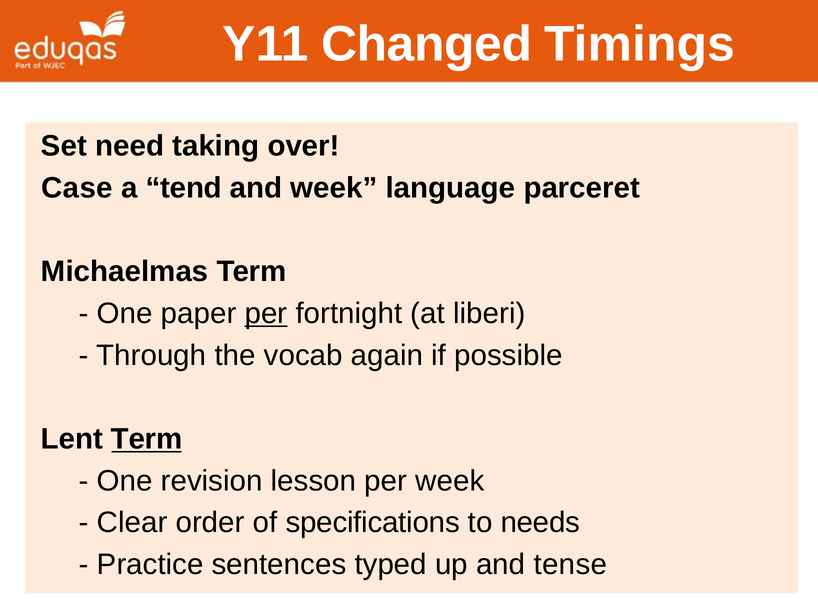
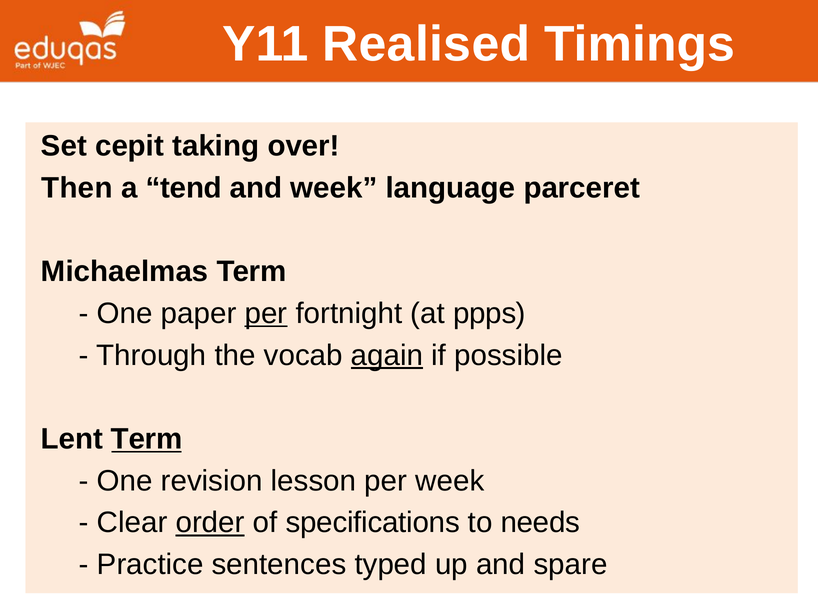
Changed: Changed -> Realised
need: need -> cepit
Case: Case -> Then
liberi: liberi -> ppps
again underline: none -> present
order underline: none -> present
tense: tense -> spare
